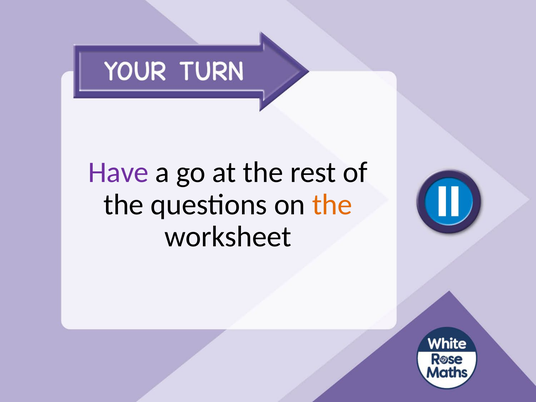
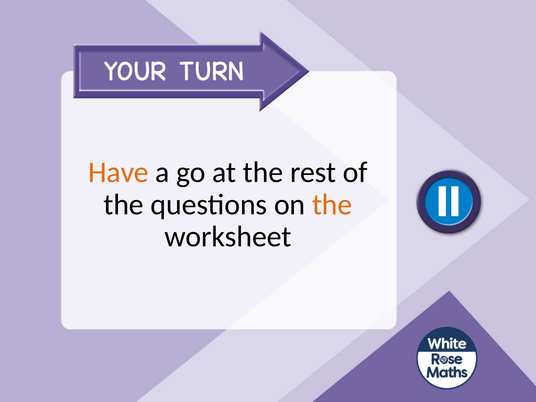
Have colour: purple -> orange
